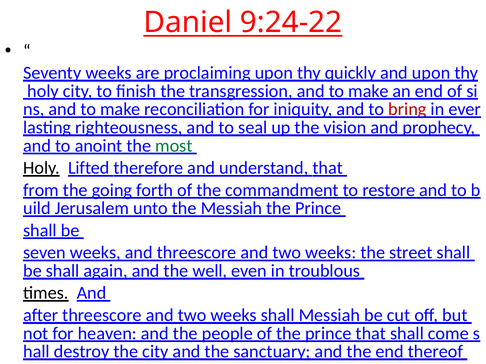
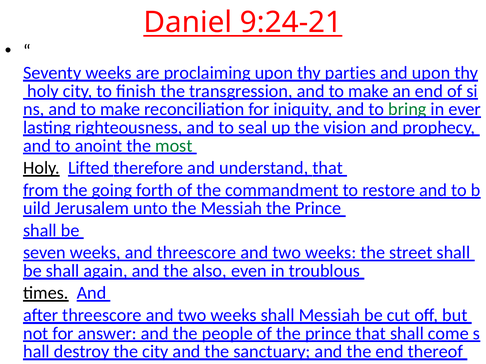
9:24-22: 9:24-22 -> 9:24-21
quickly: quickly -> parties
bring colour: red -> green
well: well -> also
heaven: heaven -> answer
